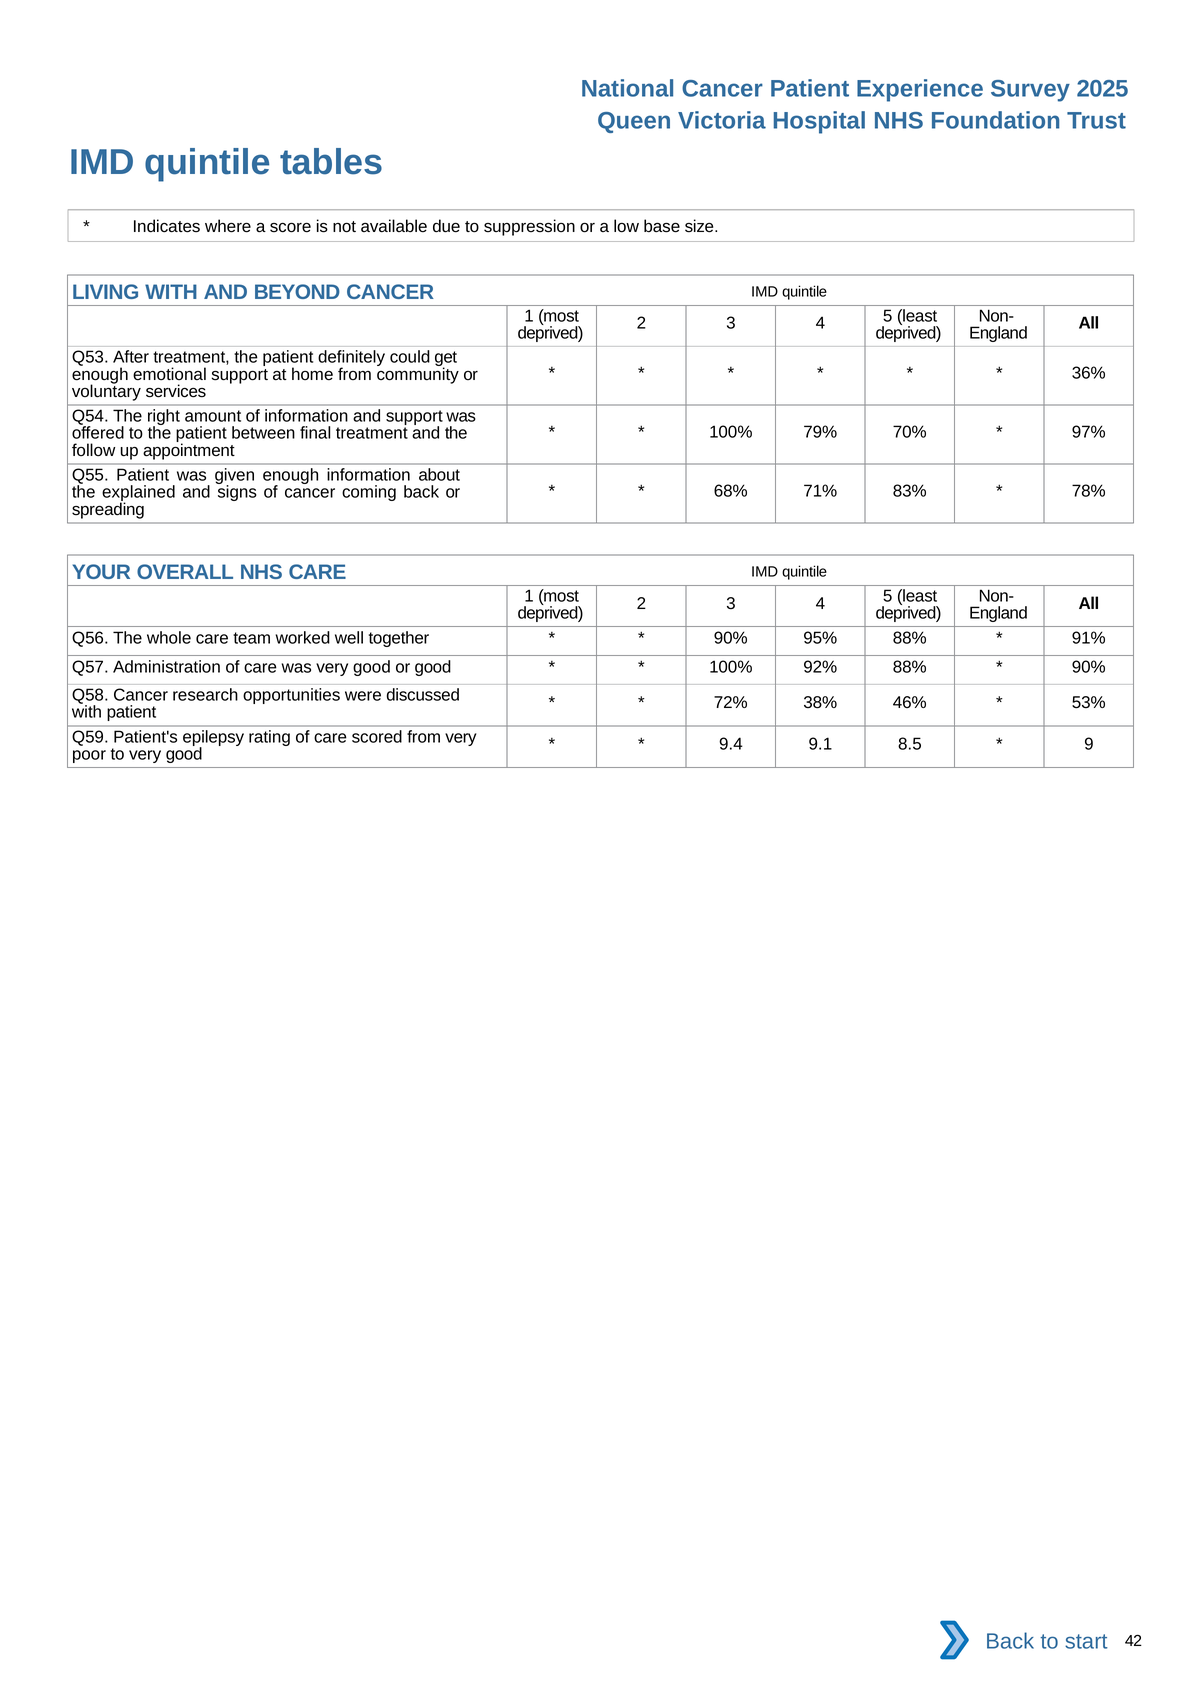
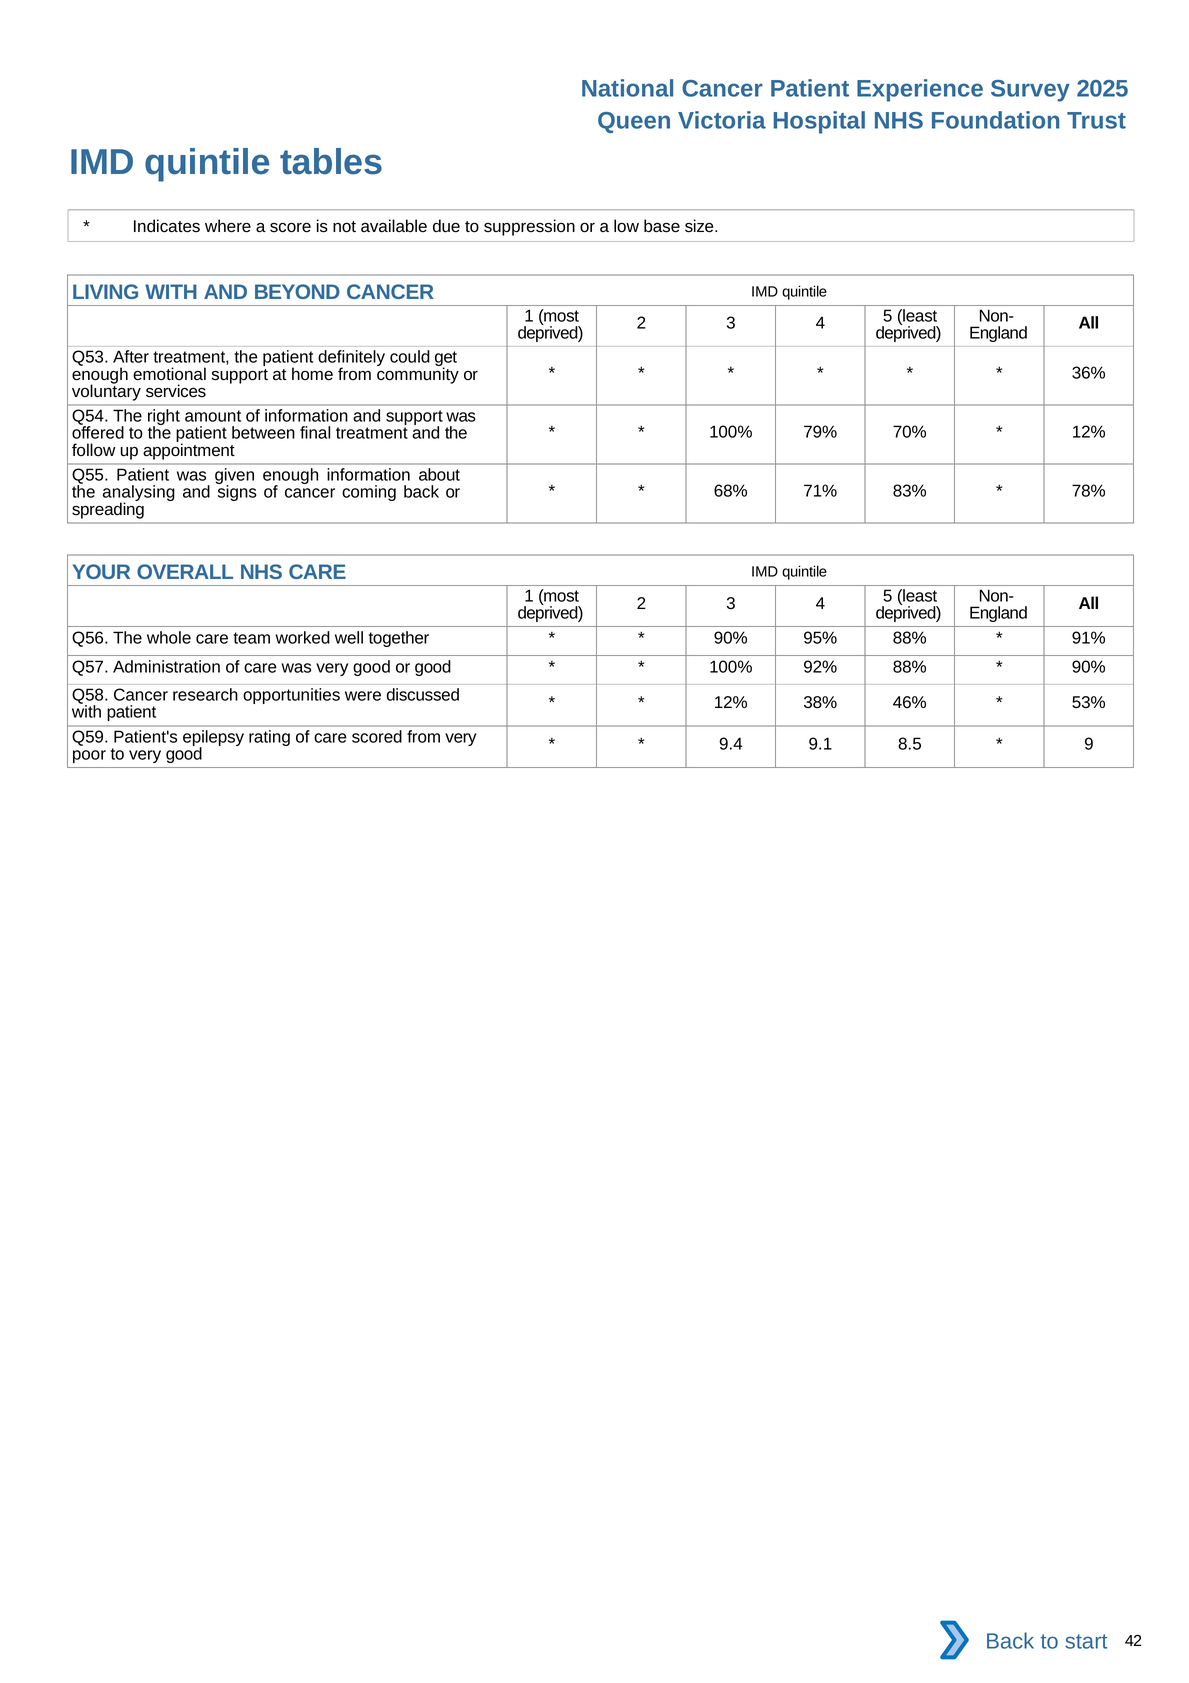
97% at (1089, 432): 97% -> 12%
explained: explained -> analysing
72% at (731, 702): 72% -> 12%
